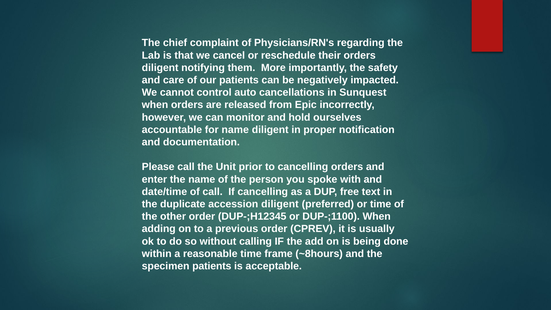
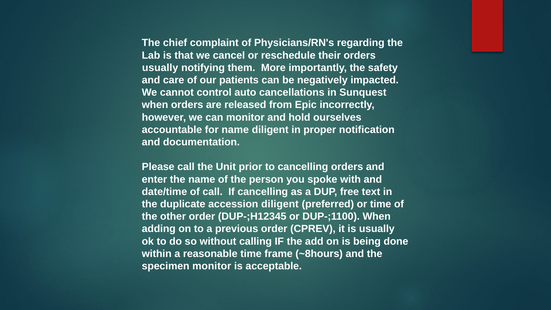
diligent at (160, 68): diligent -> usually
specimen patients: patients -> monitor
